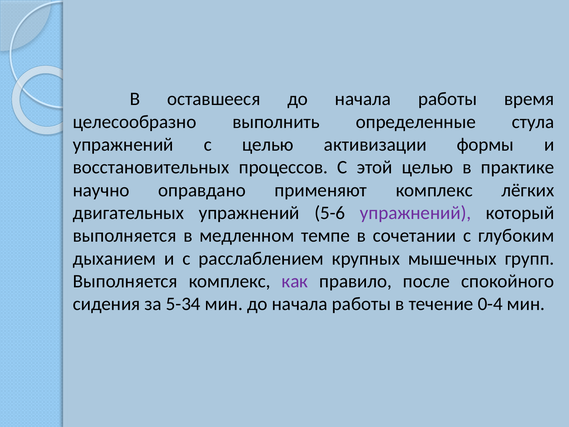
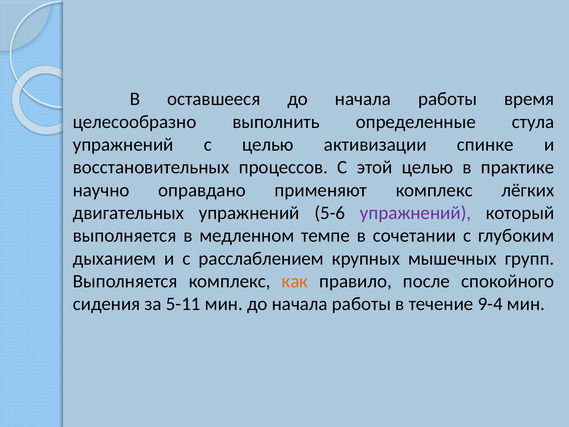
формы: формы -> спинке
как colour: purple -> orange
5-34: 5-34 -> 5-11
0-4: 0-4 -> 9-4
